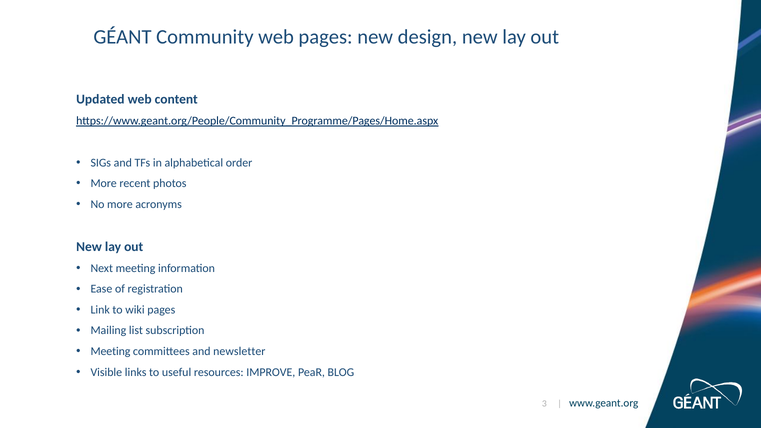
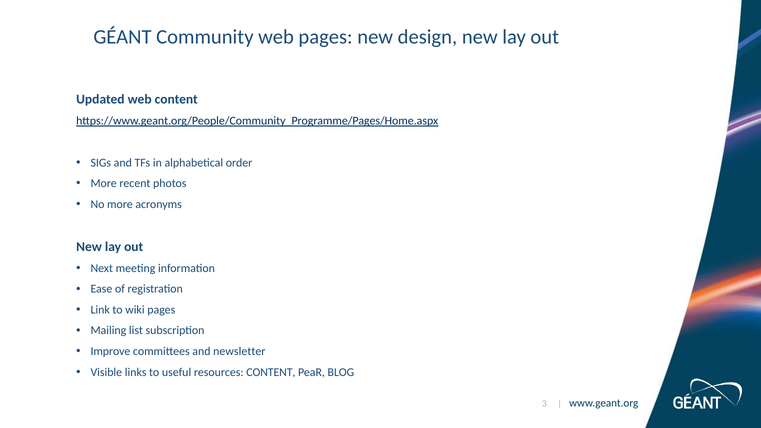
Meeting at (110, 351): Meeting -> Improve
resources IMPROVE: IMPROVE -> CONTENT
